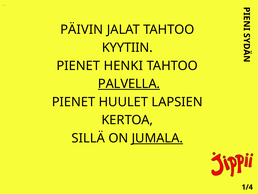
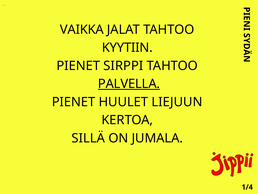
PÄIVIN: PÄIVIN -> VAIKKA
HENKI: HENKI -> SIRPPI
LAPSIEN: LAPSIEN -> LIEJUUN
JUMALA underline: present -> none
